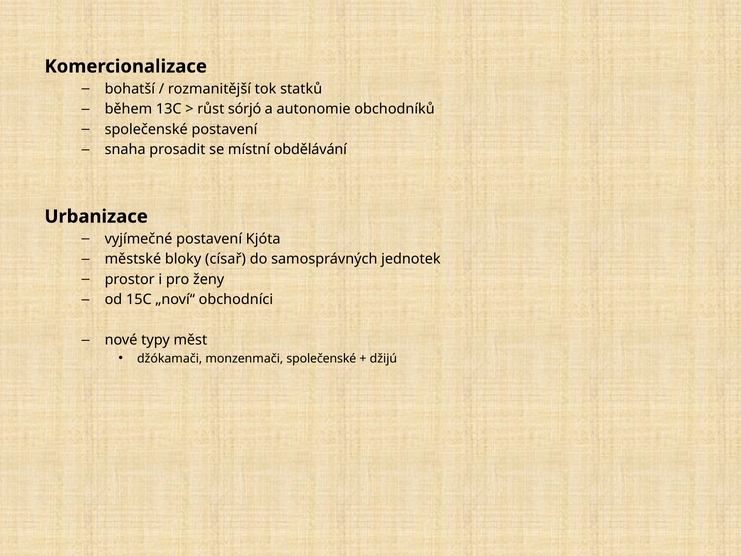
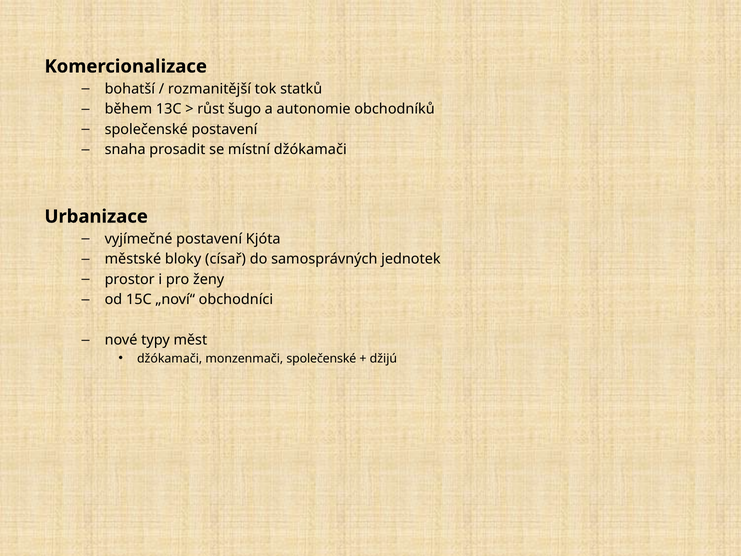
sórjó: sórjó -> šugo
místní obdělávání: obdělávání -> džókamači
